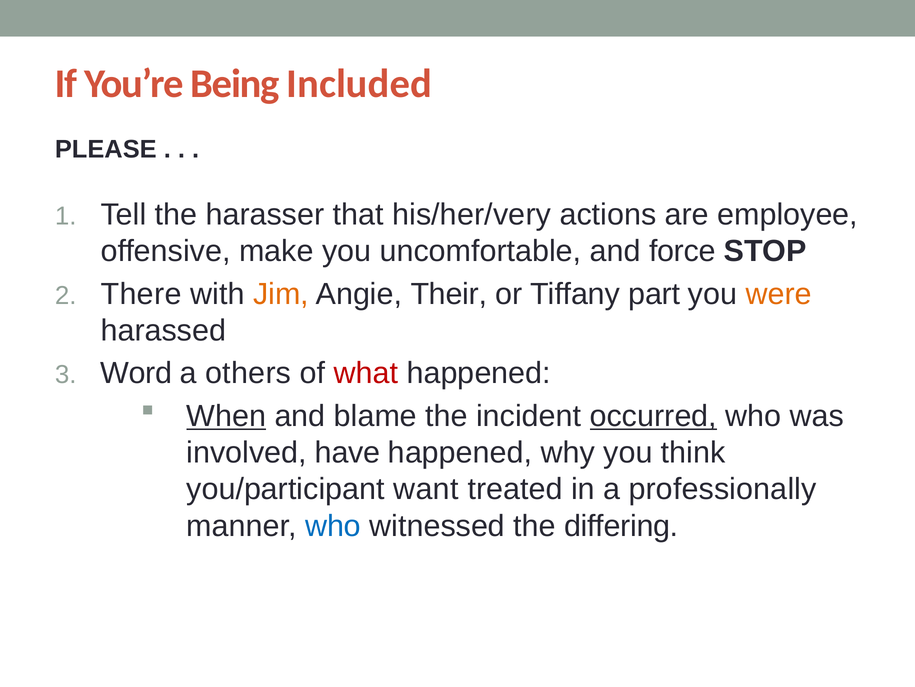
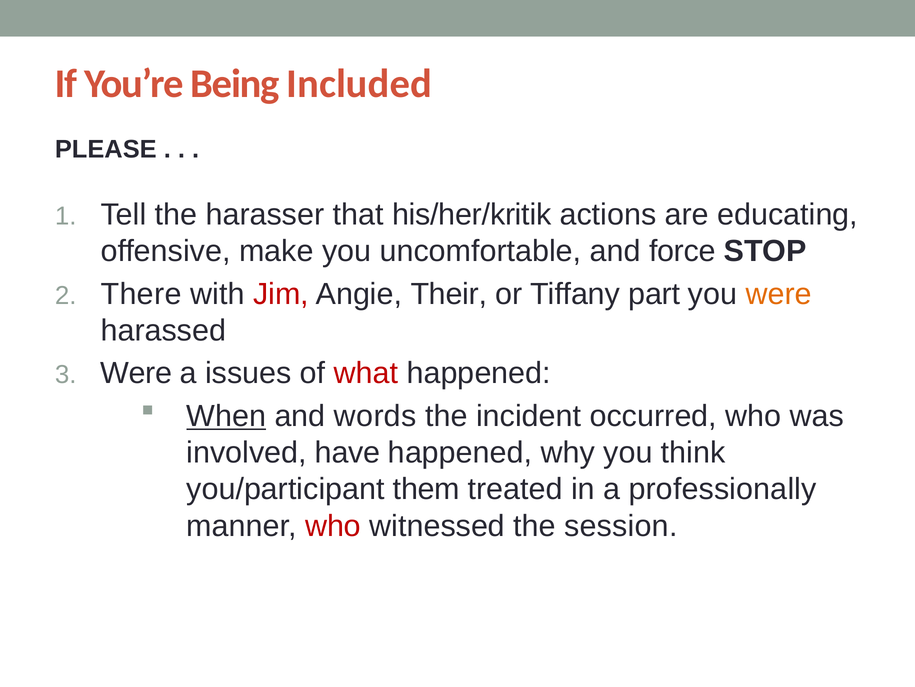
his/her/very: his/her/very -> his/her/kritik
employee: employee -> educating
Jim colour: orange -> red
Word at (136, 373): Word -> Were
others: others -> issues
blame: blame -> words
occurred underline: present -> none
want: want -> them
who at (333, 525) colour: blue -> red
differing: differing -> session
